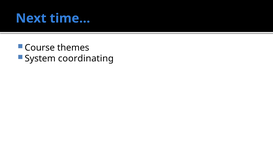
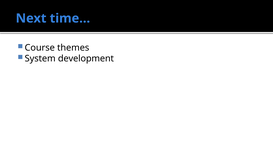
coordinating: coordinating -> development
